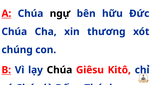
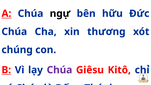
Chúa at (59, 70) colour: black -> purple
